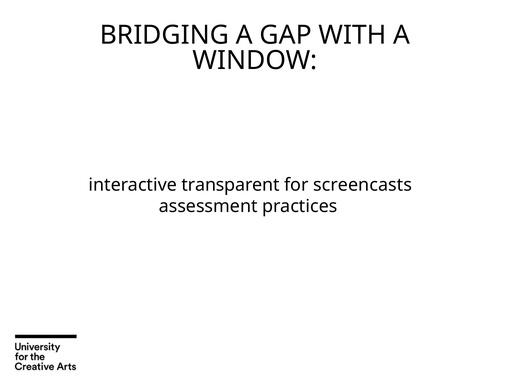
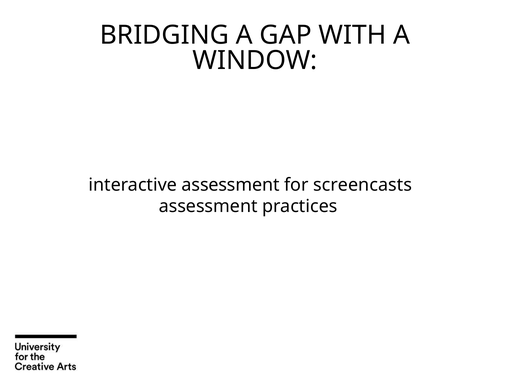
interactive transparent: transparent -> assessment
